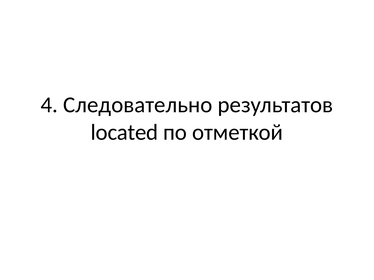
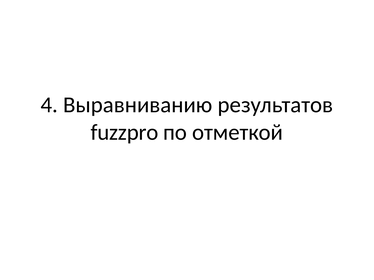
Следовательно: Следовательно -> Выравниванию
located: located -> fuzzpro
